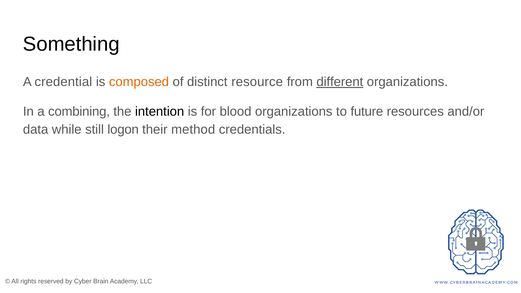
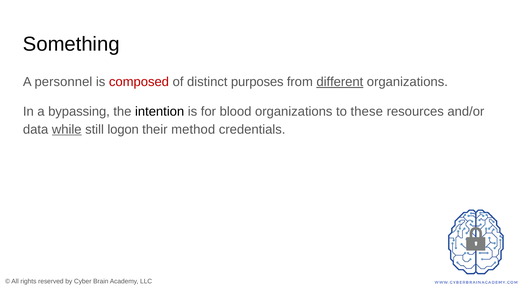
credential: credential -> personnel
composed colour: orange -> red
resource: resource -> purposes
combining: combining -> bypassing
future: future -> these
while underline: none -> present
